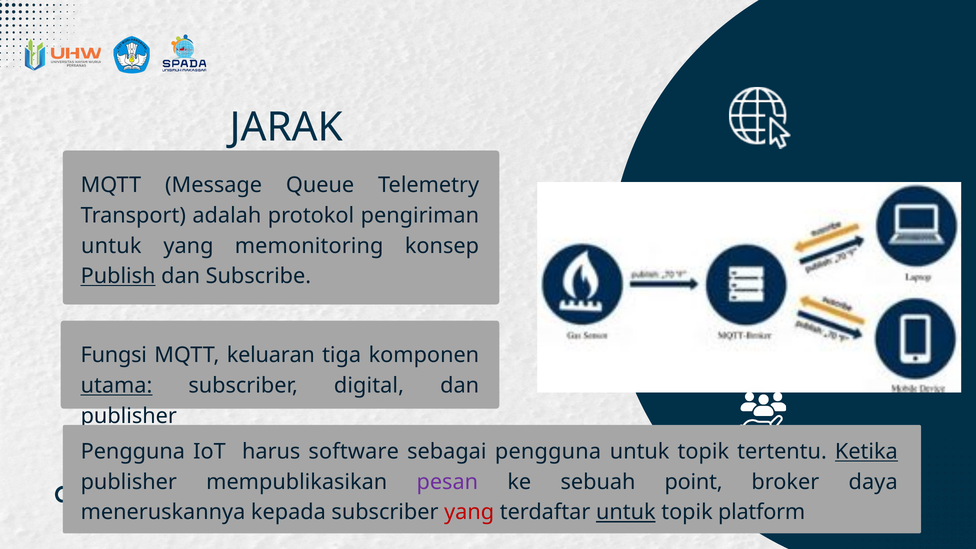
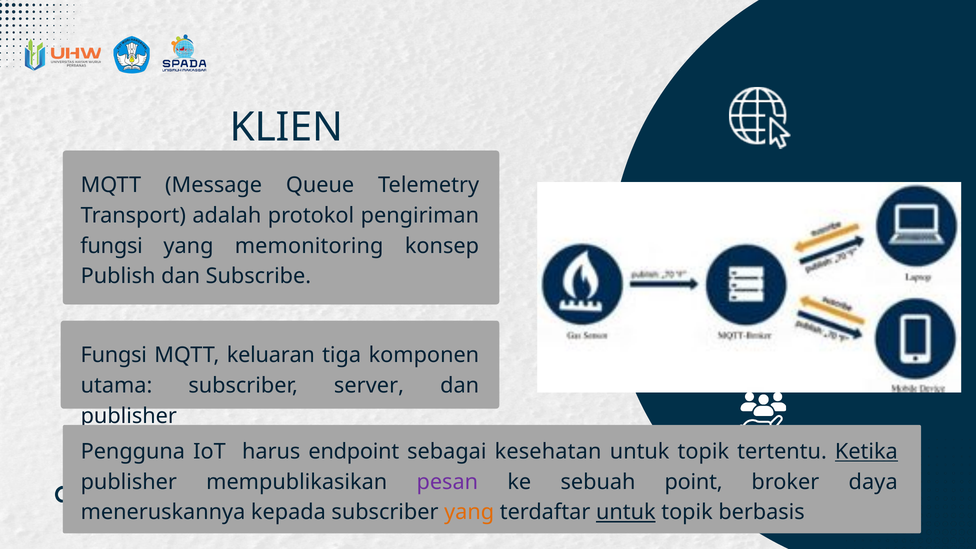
JARAK: JARAK -> KLIEN
untuk at (111, 246): untuk -> fungsi
Publish underline: present -> none
utama underline: present -> none
digital: digital -> server
software: software -> endpoint
sebagai pengguna: pengguna -> kesehatan
yang at (469, 512) colour: red -> orange
platform: platform -> berbasis
